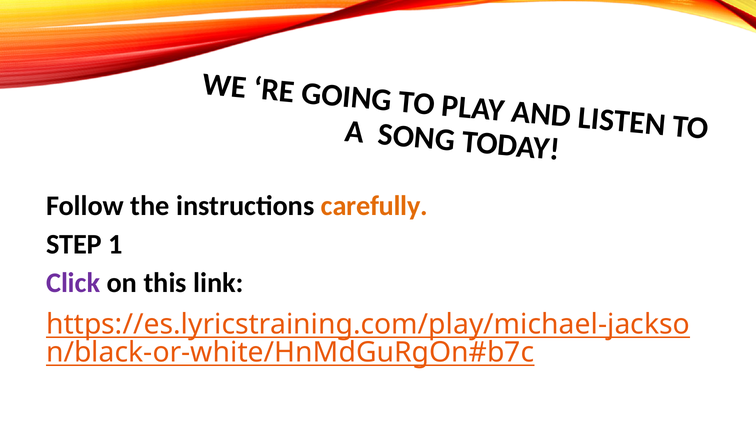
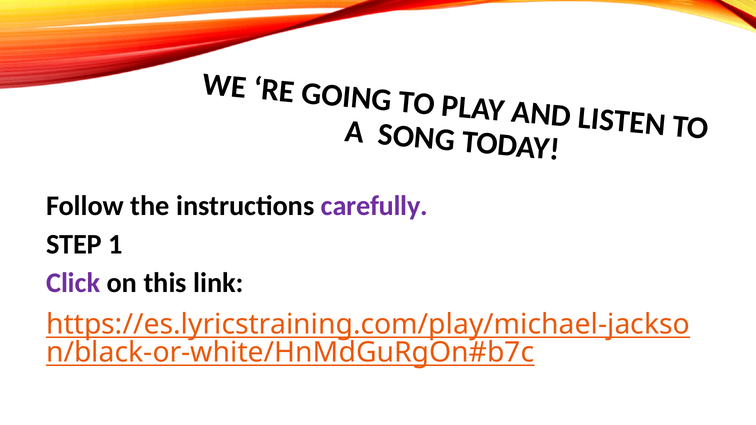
carefully colour: orange -> purple
